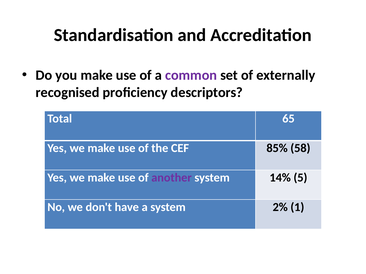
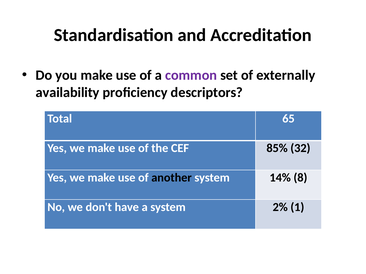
recognised: recognised -> availability
58: 58 -> 32
another colour: purple -> black
5: 5 -> 8
